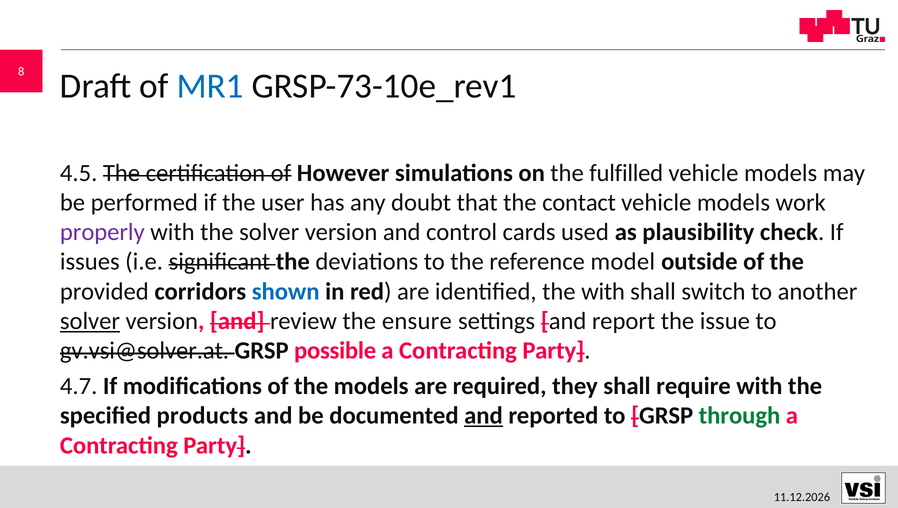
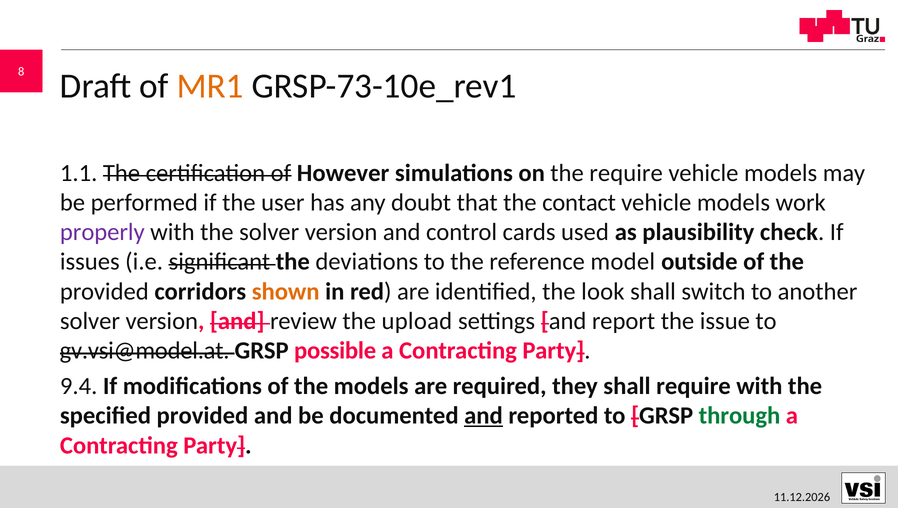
MR1 colour: blue -> orange
4.5: 4.5 -> 1.1
the fulfilled: fulfilled -> require
shown colour: blue -> orange
the with: with -> look
solver at (90, 321) underline: present -> none
ensure: ensure -> upload
gv.vsi@solver.at: gv.vsi@solver.at -> gv.vsi@model.at
4.7: 4.7 -> 9.4
specified products: products -> provided
